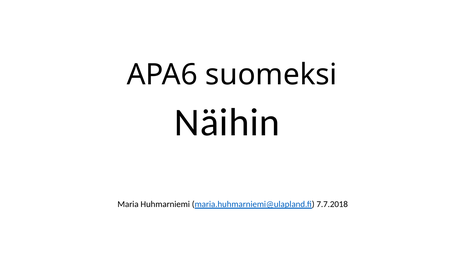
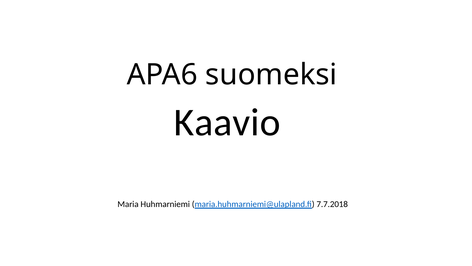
Näihin: Näihin -> Kaavio
